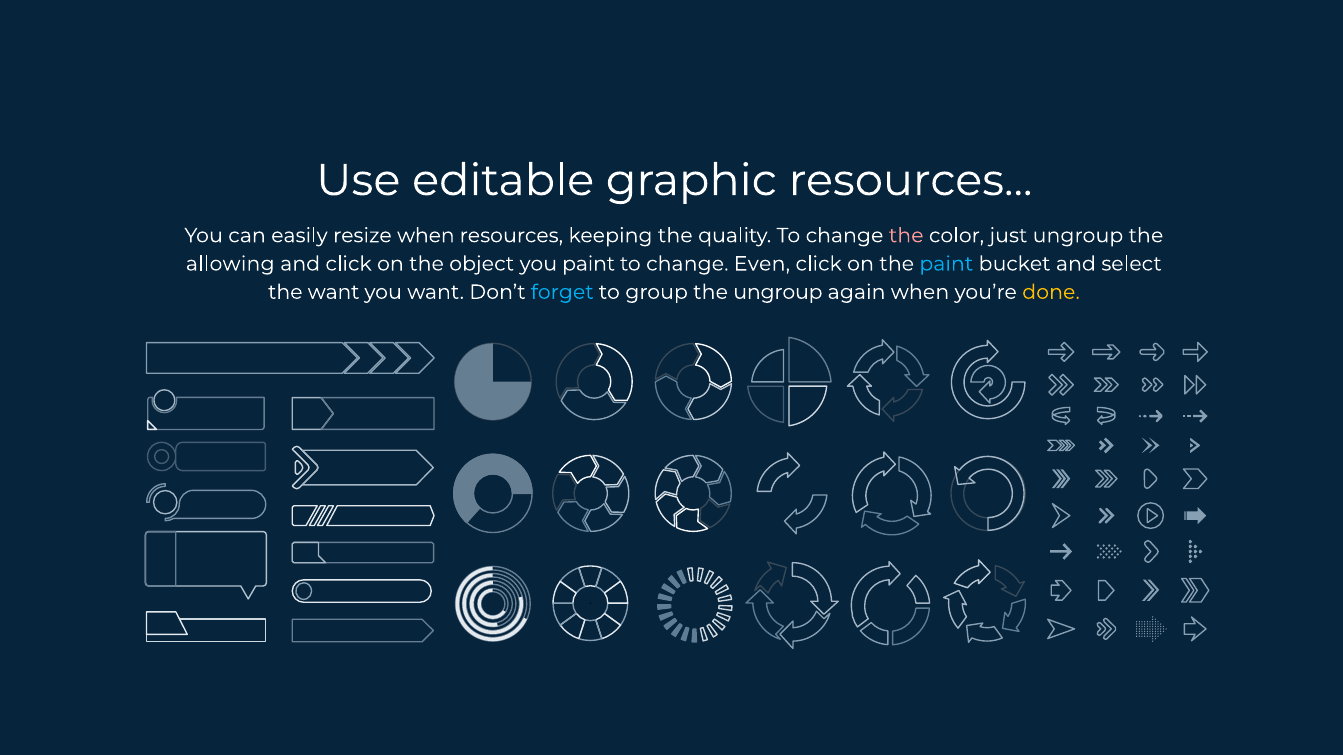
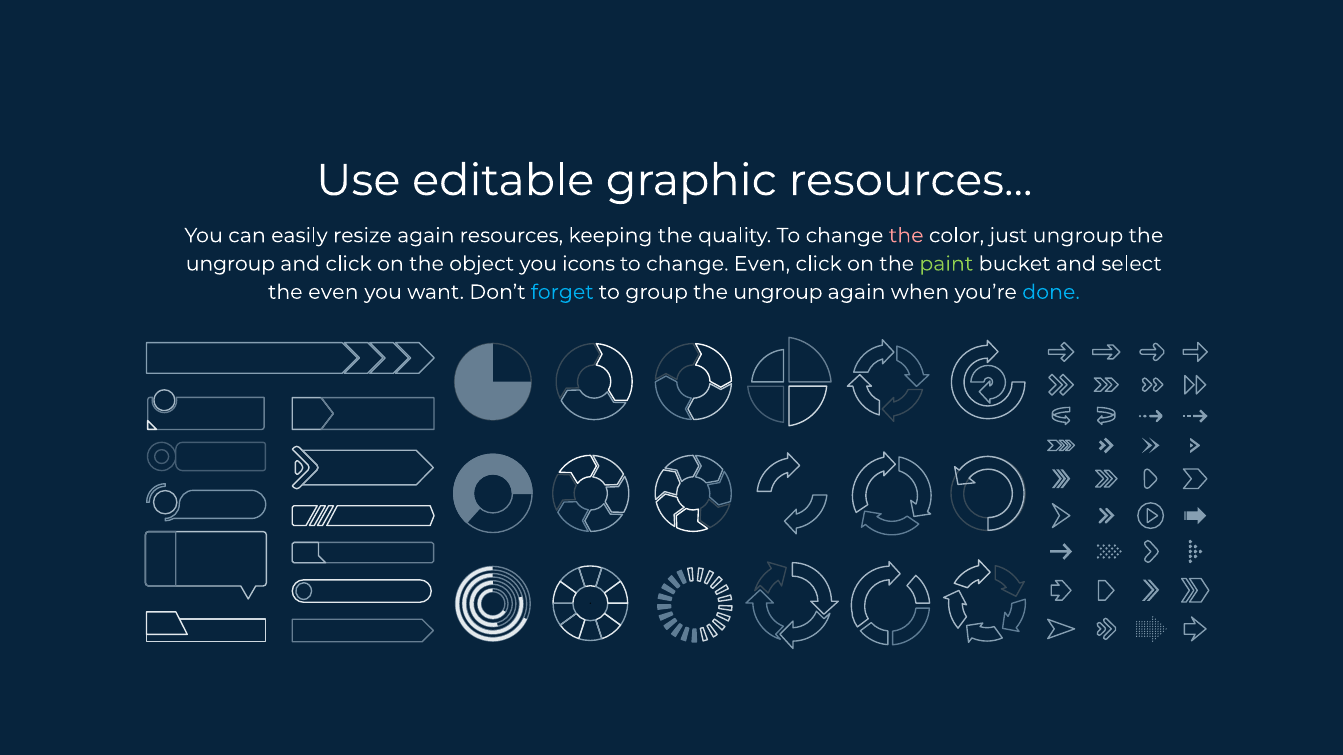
resize when: when -> again
allowing at (230, 264): allowing -> ungroup
you paint: paint -> icons
paint at (946, 264) colour: light blue -> light green
the want: want -> even
done colour: yellow -> light blue
